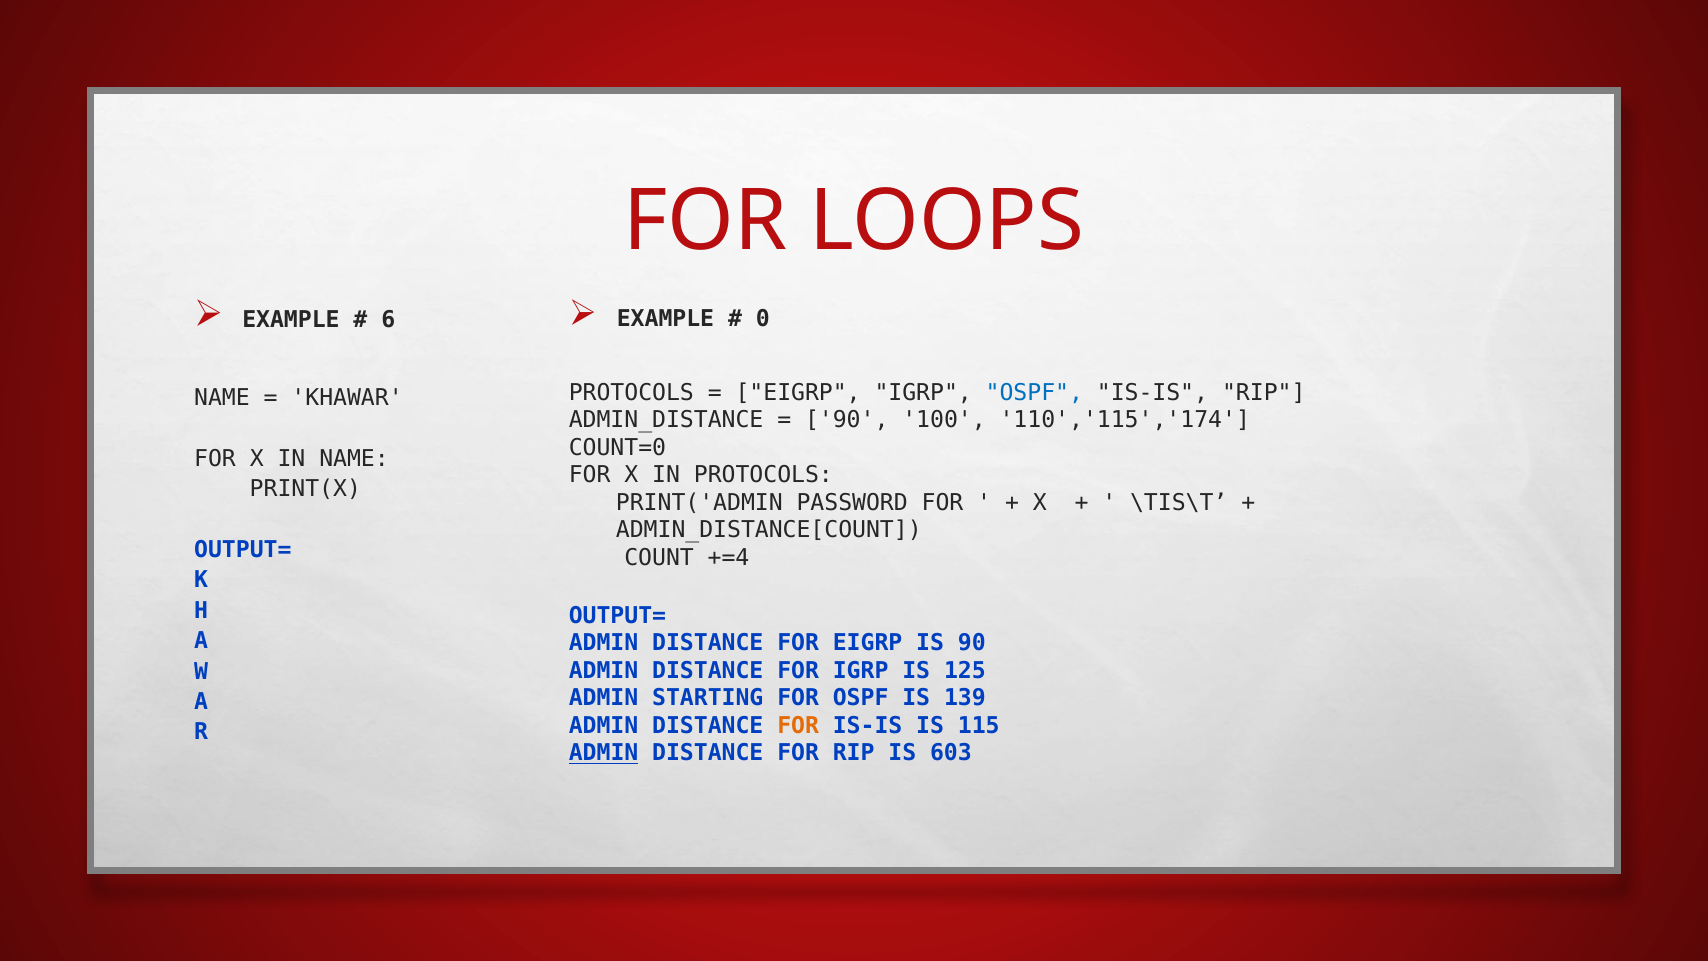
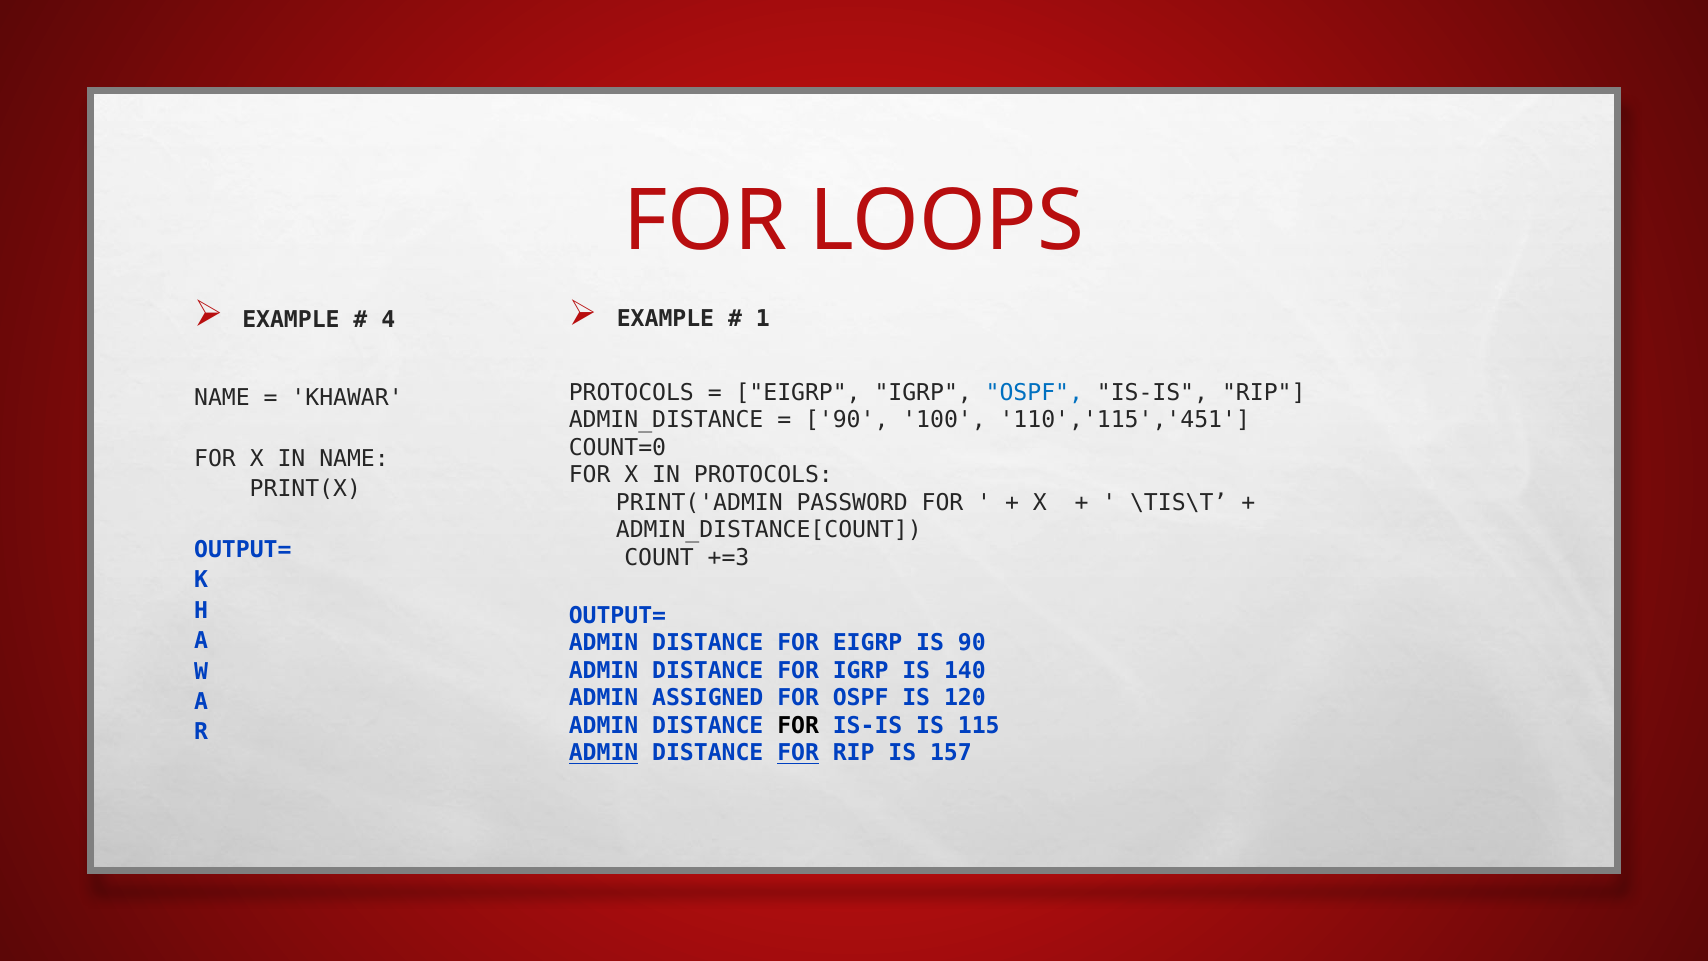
0: 0 -> 1
6: 6 -> 4
110','115','174: 110','115','174 -> 110','115','451
+=4: +=4 -> +=3
125: 125 -> 140
STARTING: STARTING -> ASSIGNED
139: 139 -> 120
FOR at (798, 726) colour: orange -> black
FOR at (798, 753) underline: none -> present
603: 603 -> 157
